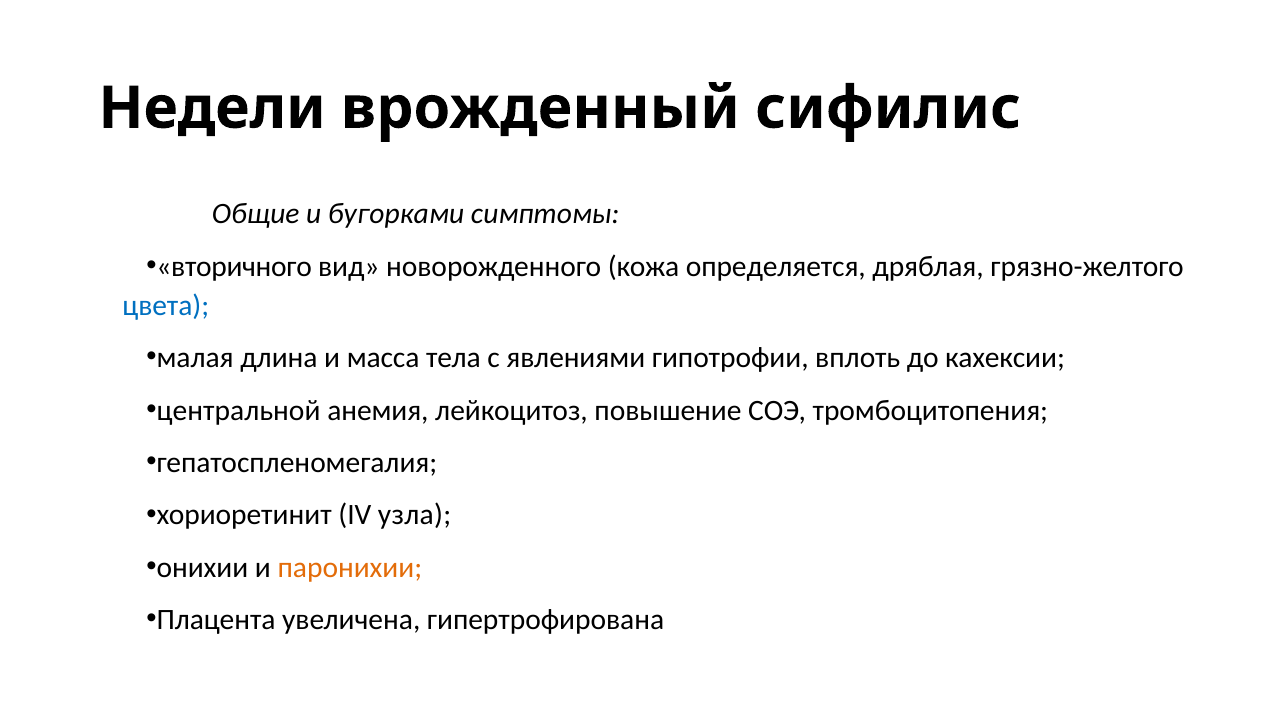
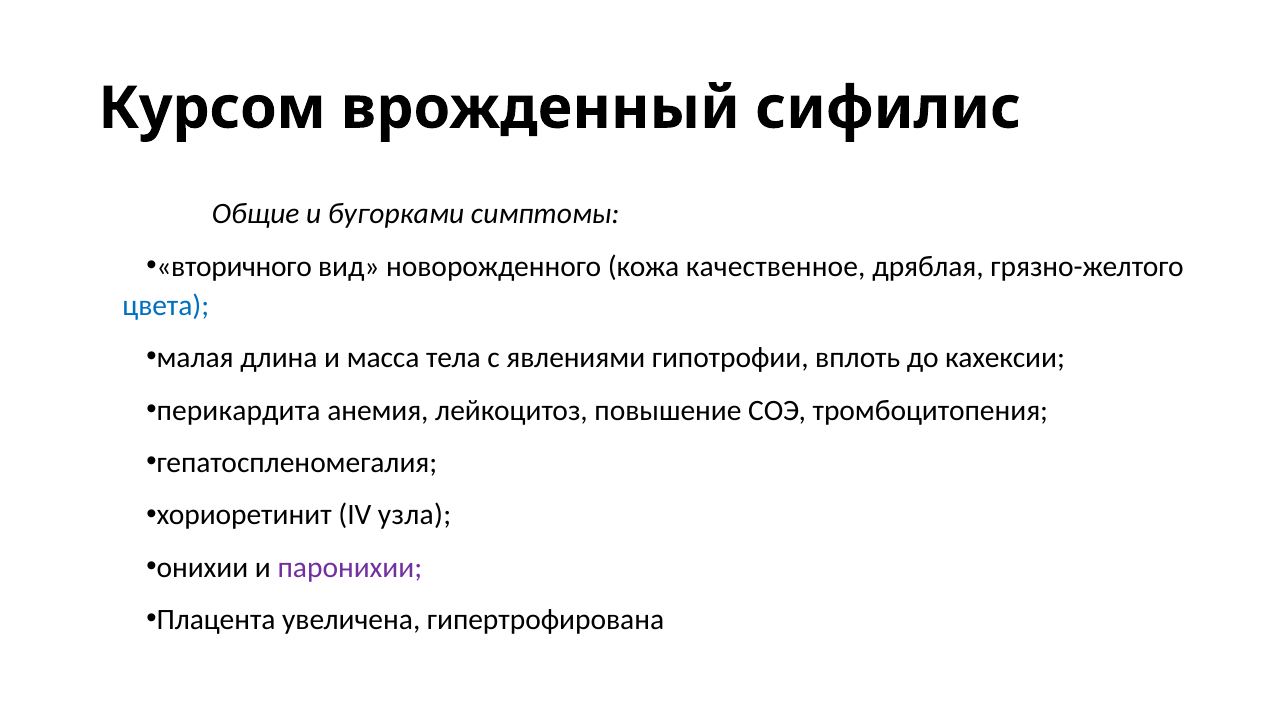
Недели: Недели -> Курсом
определяется: определяется -> качественное
центральной: центральной -> перикардита
паронихии colour: orange -> purple
